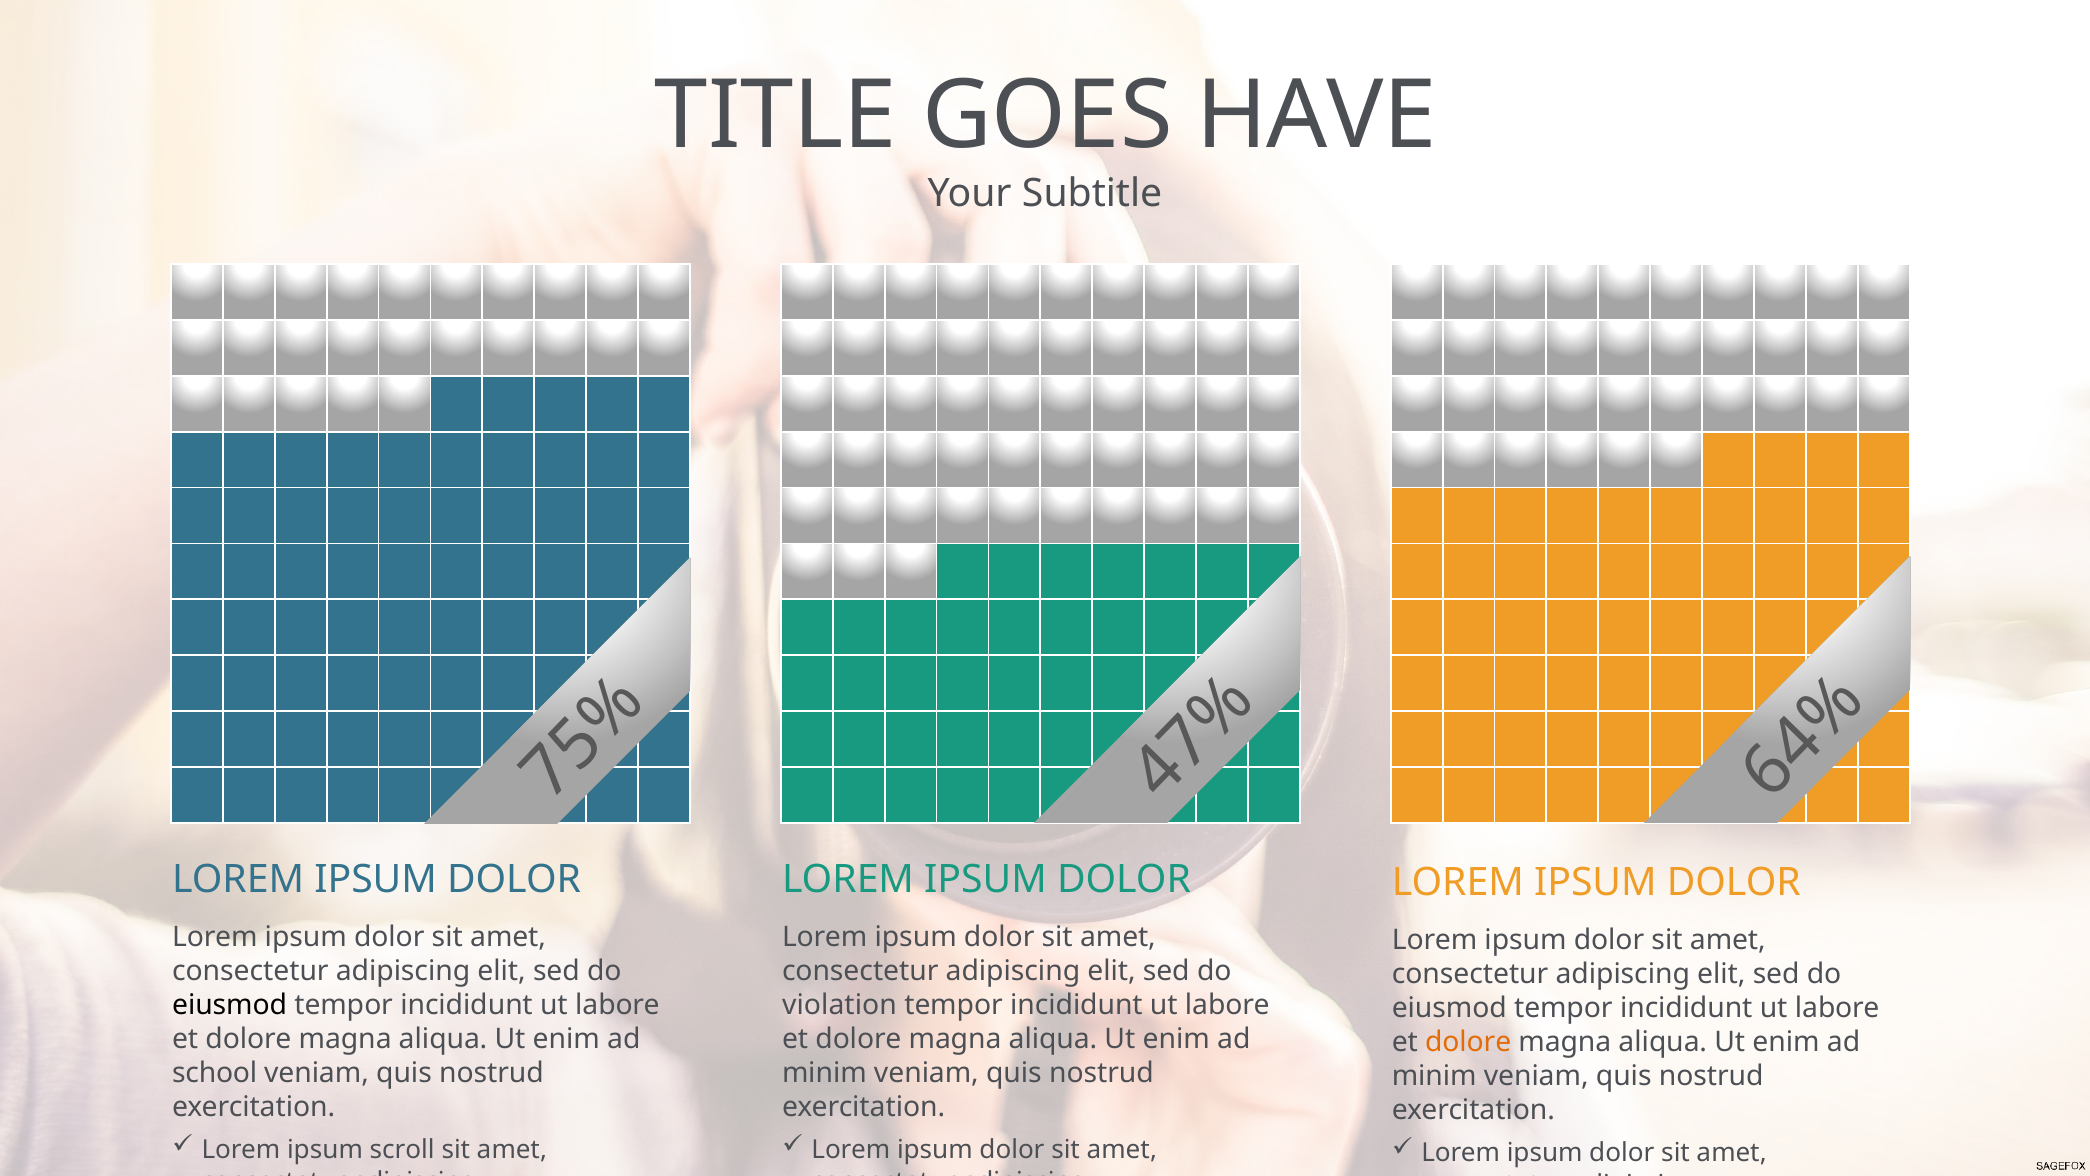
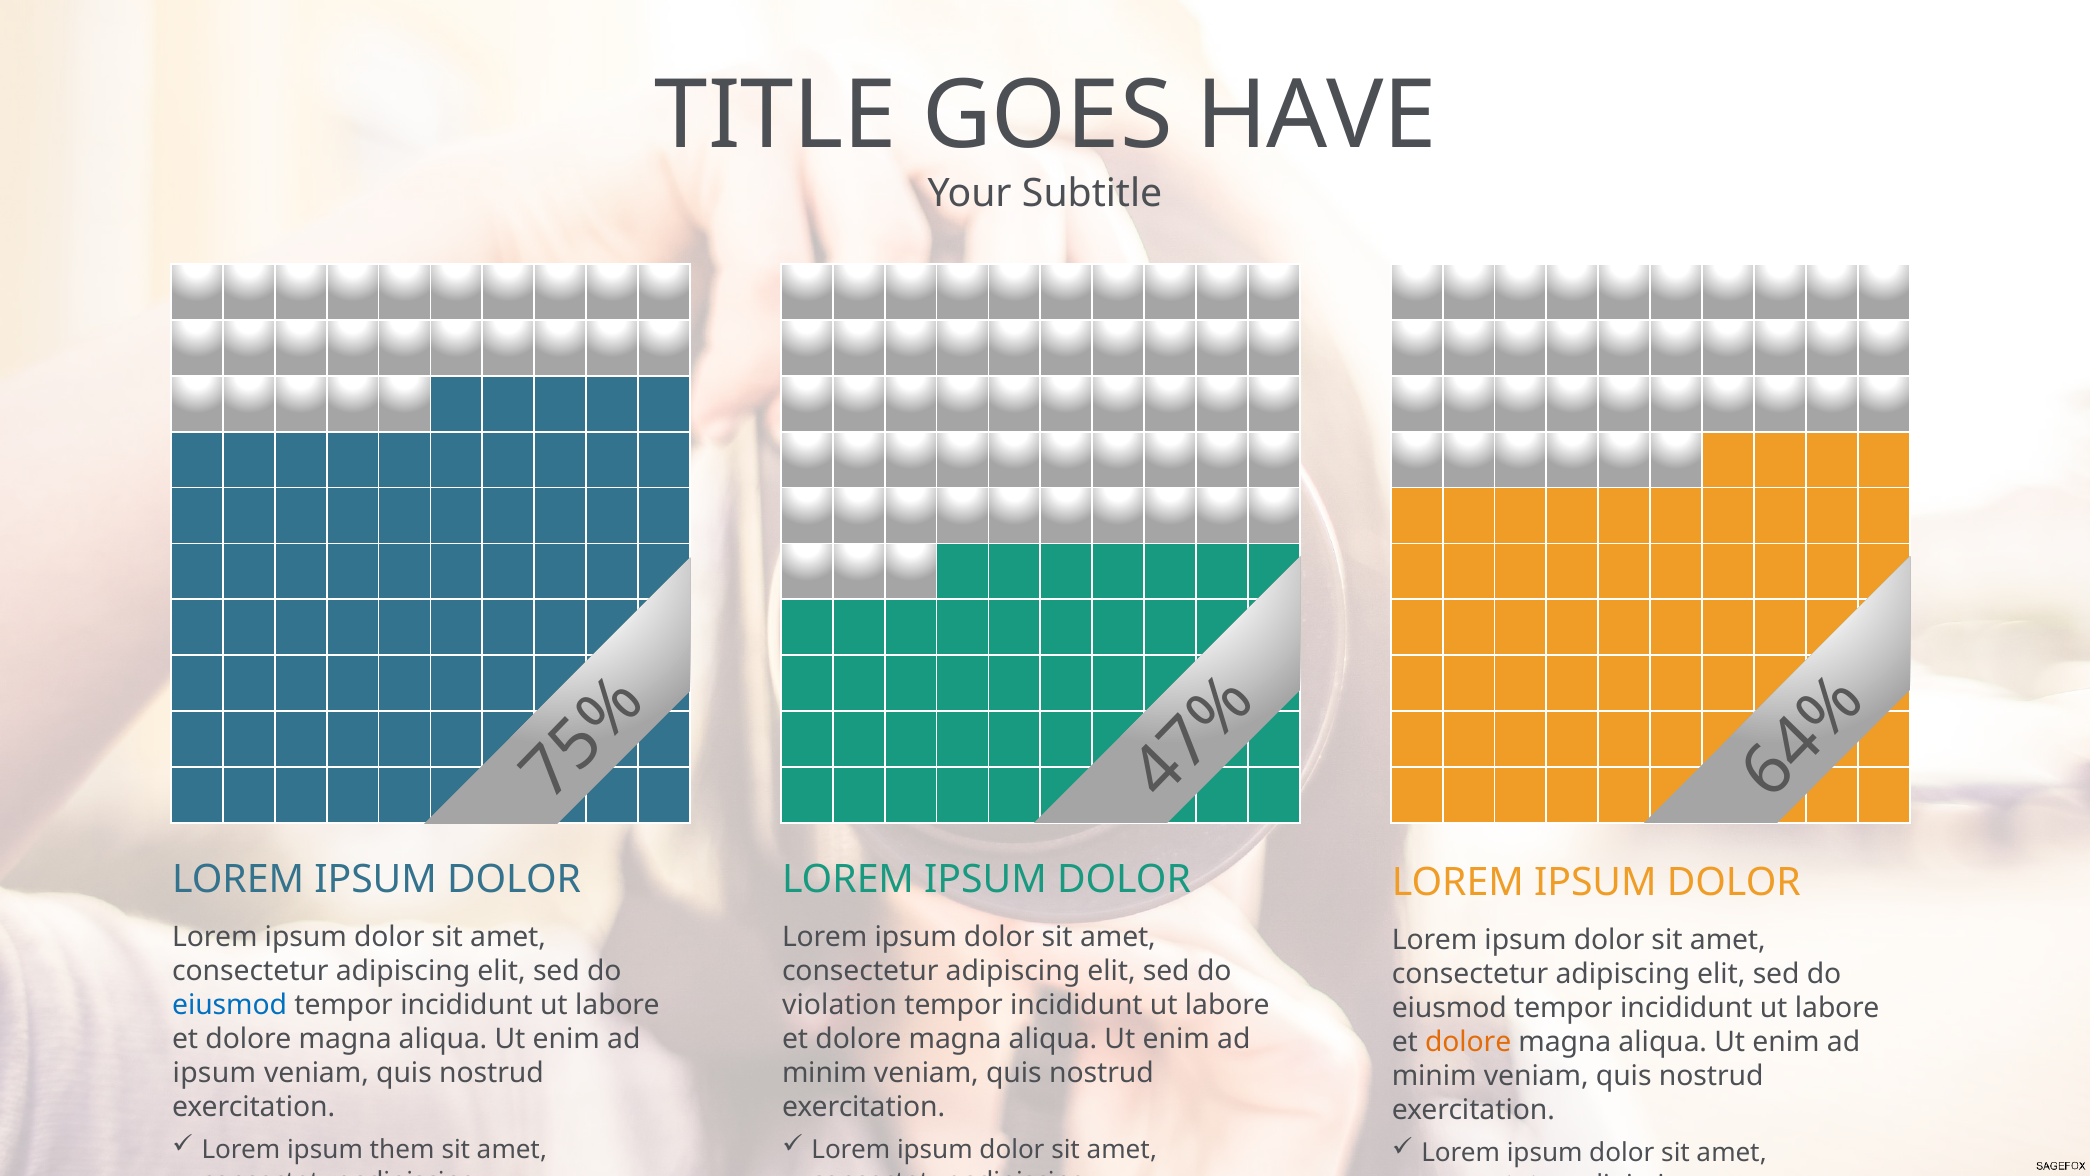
eiusmod at (230, 1005) colour: black -> blue
school at (215, 1073): school -> ipsum
scroll: scroll -> them
